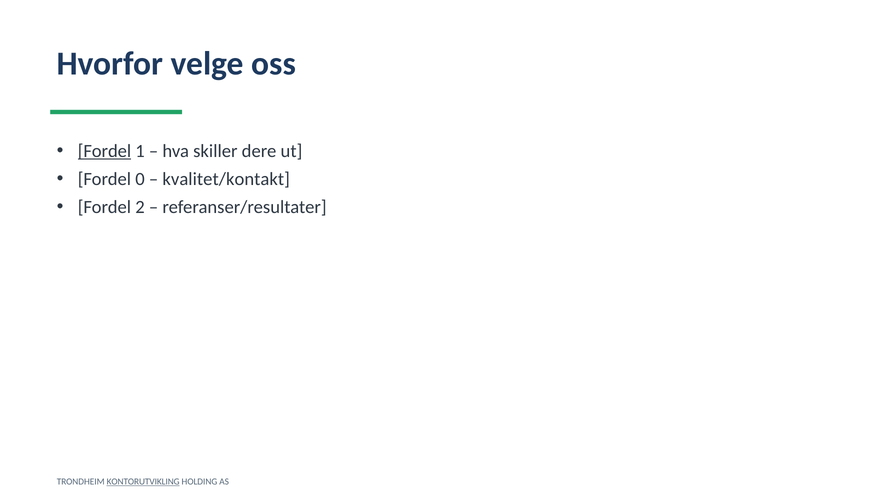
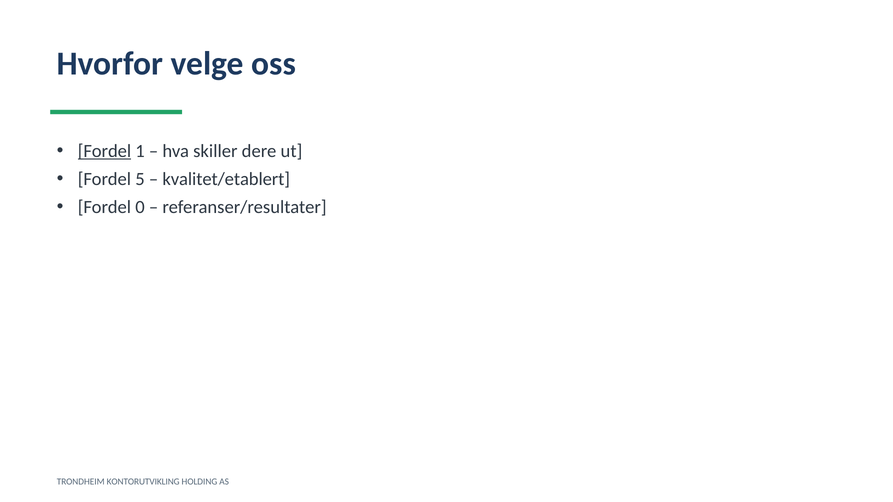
0: 0 -> 5
kvalitet/kontakt: kvalitet/kontakt -> kvalitet/etablert
2: 2 -> 0
KONTORUTVIKLING underline: present -> none
